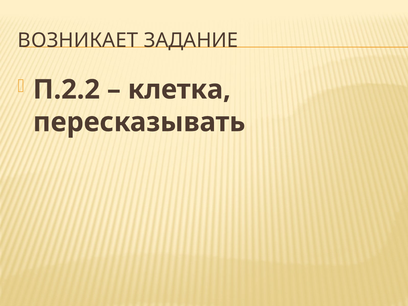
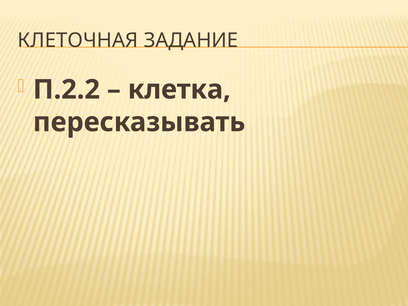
ВОЗНИКАЕТ: ВОЗНИКАЕТ -> КЛЕТОЧНАЯ
